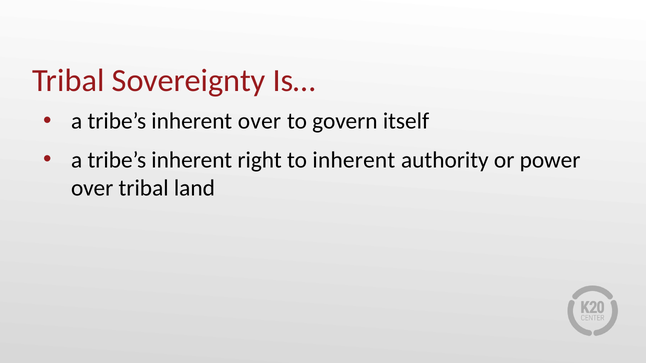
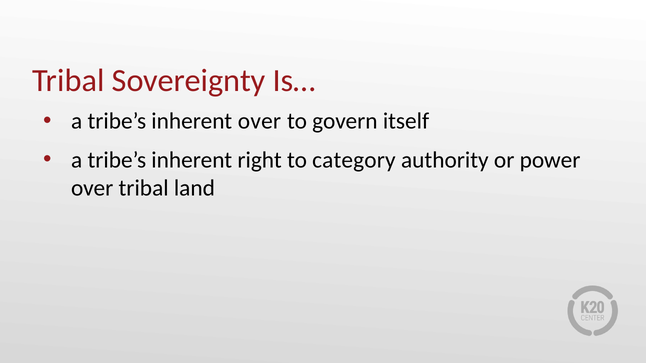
to inherent: inherent -> category
